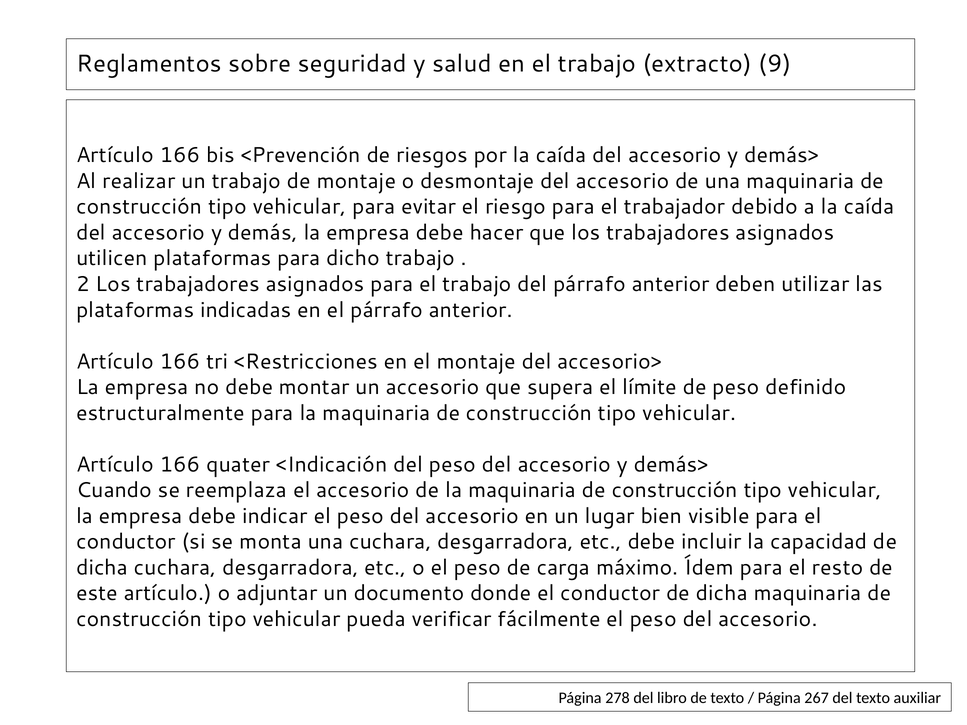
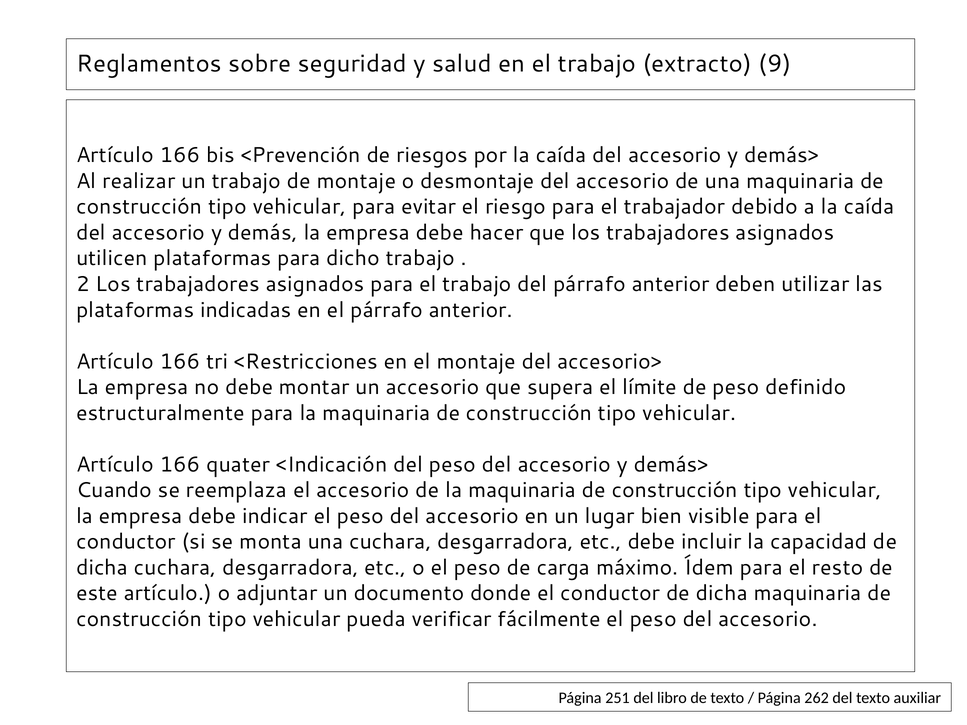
278: 278 -> 251
267: 267 -> 262
